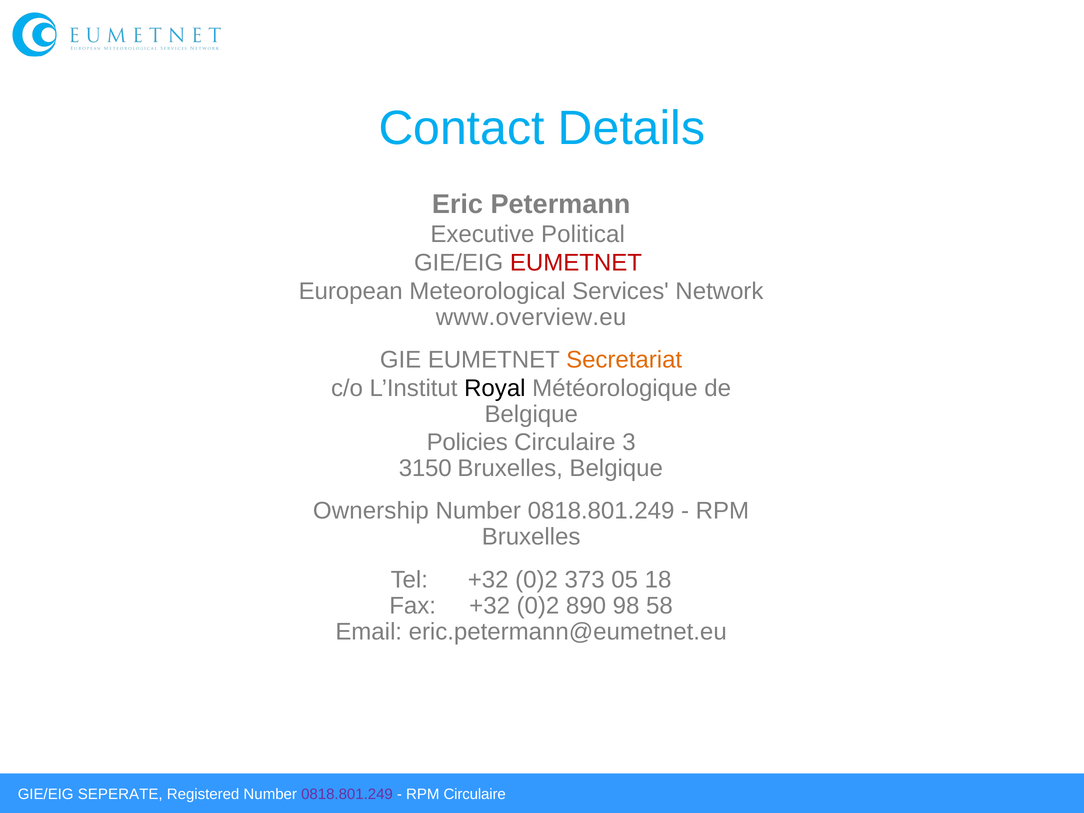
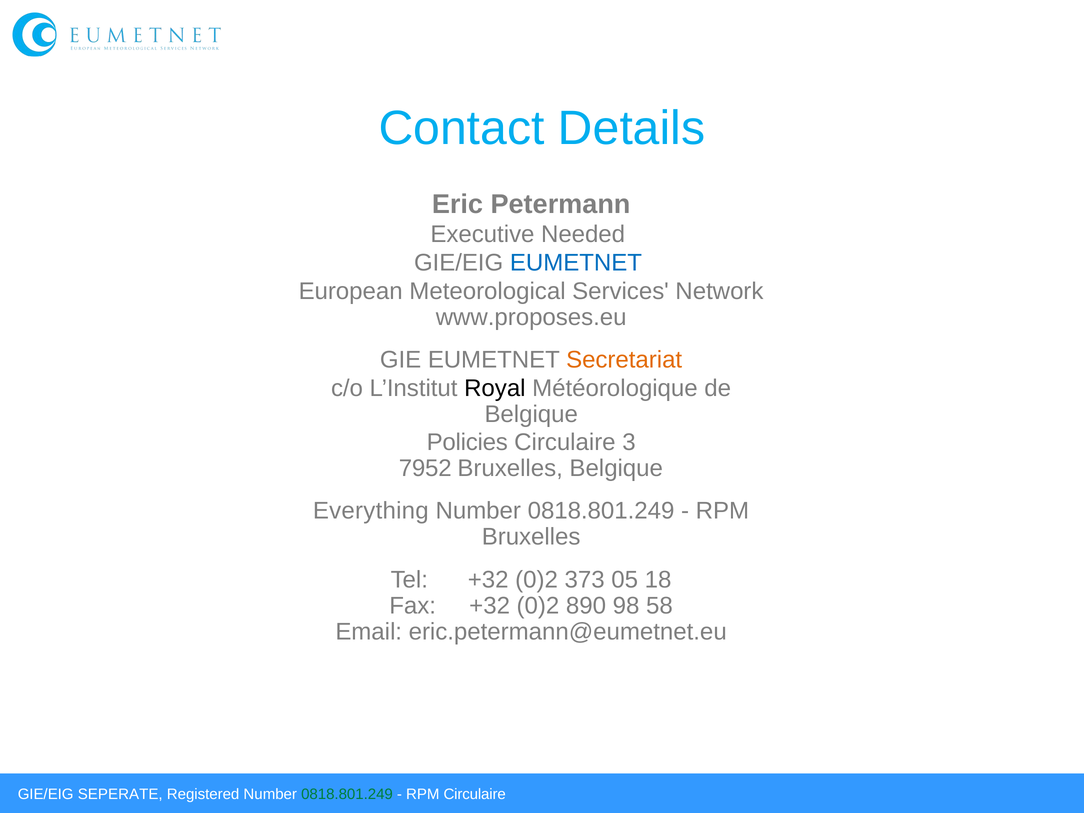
Political: Political -> Needed
EUMETNET at (576, 263) colour: red -> blue
www.overview.eu: www.overview.eu -> www.proposes.eu
3150: 3150 -> 7952
Ownership: Ownership -> Everything
0818.801.249 at (347, 794) colour: purple -> green
